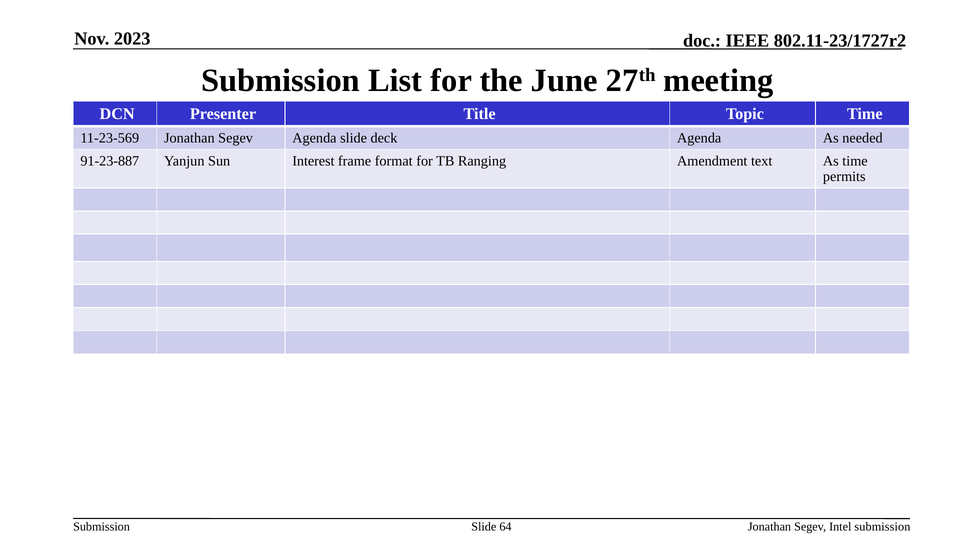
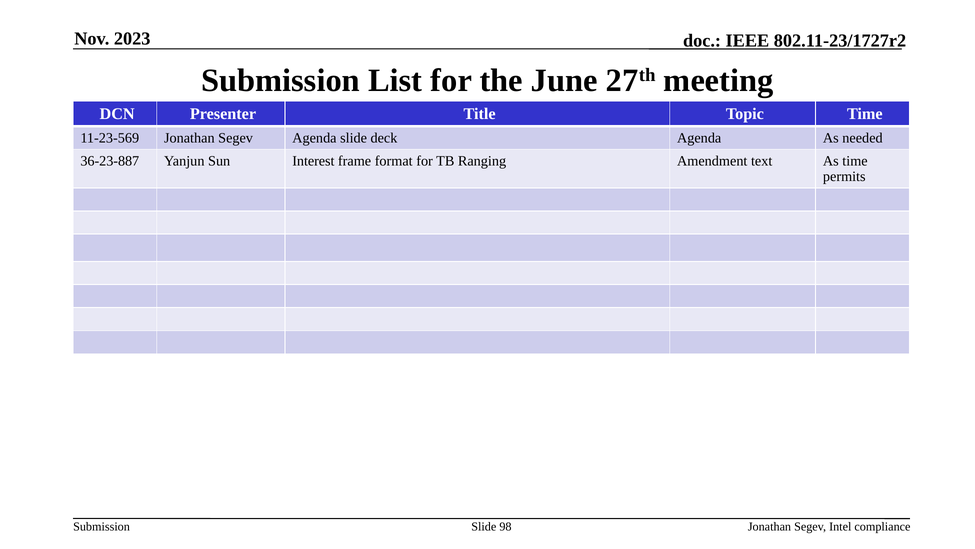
91-23-887: 91-23-887 -> 36-23-887
64: 64 -> 98
Intel submission: submission -> compliance
